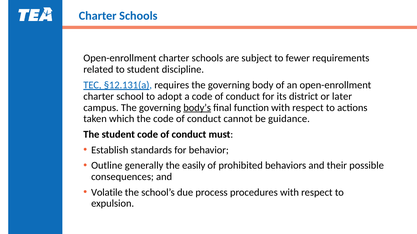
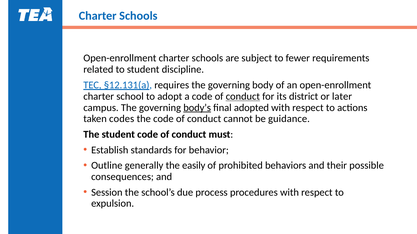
conduct at (243, 97) underline: none -> present
function: function -> adopted
which: which -> codes
Volatile: Volatile -> Session
